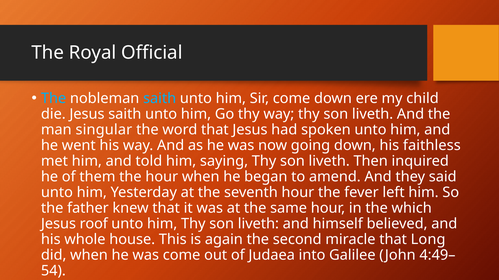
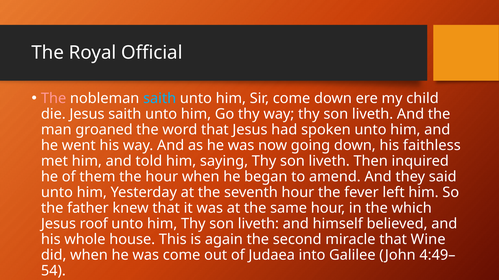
The at (54, 99) colour: light blue -> pink
singular: singular -> groaned
Long: Long -> Wine
